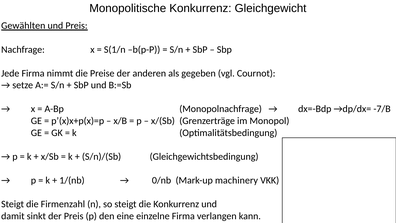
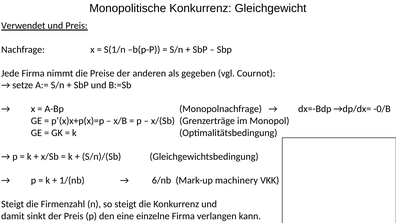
Gewählten: Gewählten -> Verwendet
-7/B: -7/B -> -0/B
0/nb: 0/nb -> 6/nb
